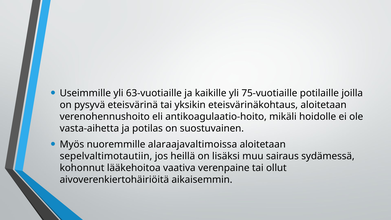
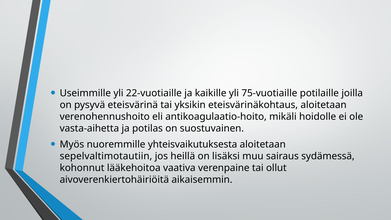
63-vuotiaille: 63-vuotiaille -> 22-vuotiaille
alaraajavaltimoissa: alaraajavaltimoissa -> yhteisvaikutuksesta
